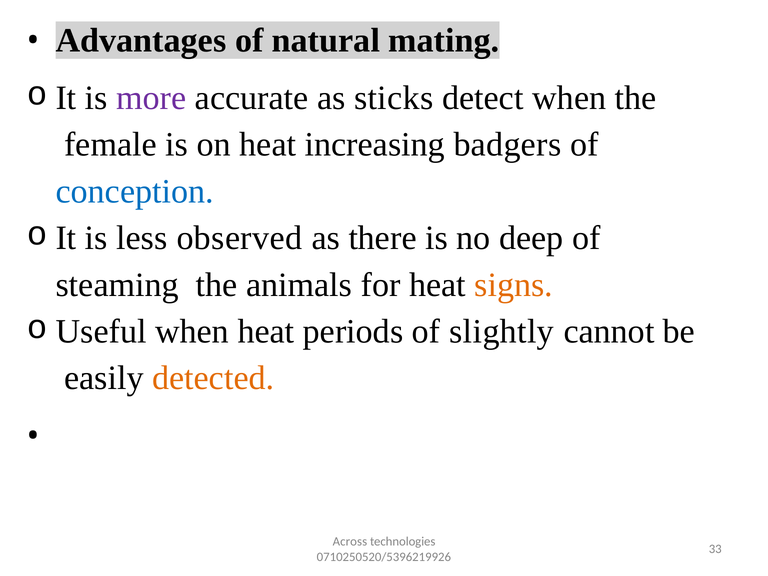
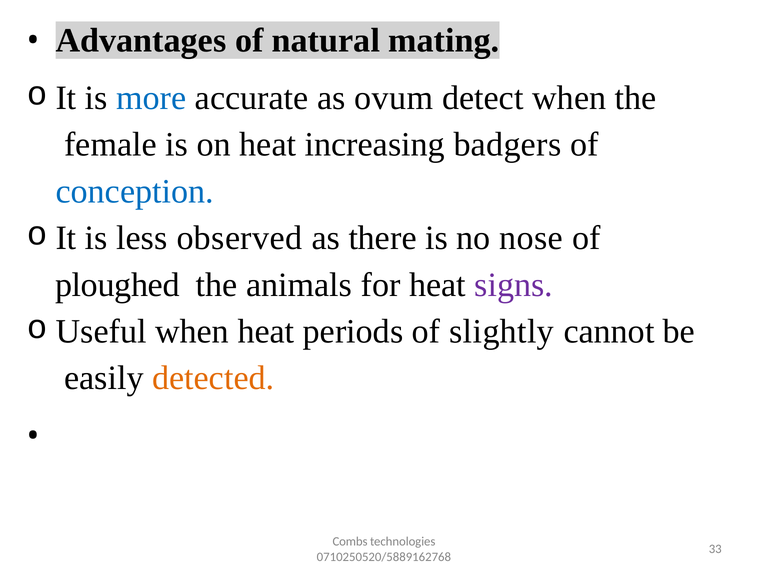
more colour: purple -> blue
sticks: sticks -> ovum
deep: deep -> nose
steaming: steaming -> ploughed
signs colour: orange -> purple
Across: Across -> Combs
0710250520/5396219926: 0710250520/5396219926 -> 0710250520/5889162768
